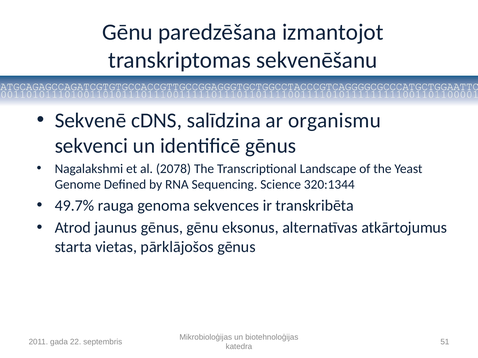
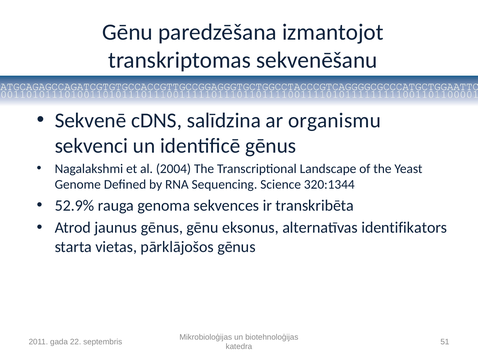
2078: 2078 -> 2004
49.7%: 49.7% -> 52.9%
atkārtojumus: atkārtojumus -> identifikators
